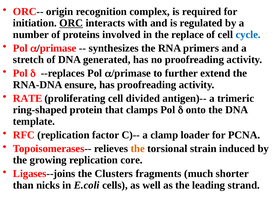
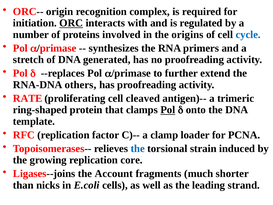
replace: replace -> origins
ensure: ensure -> others
divided: divided -> cleaved
Pol at (168, 110) underline: none -> present
the at (138, 148) colour: orange -> blue
Clusters: Clusters -> Account
